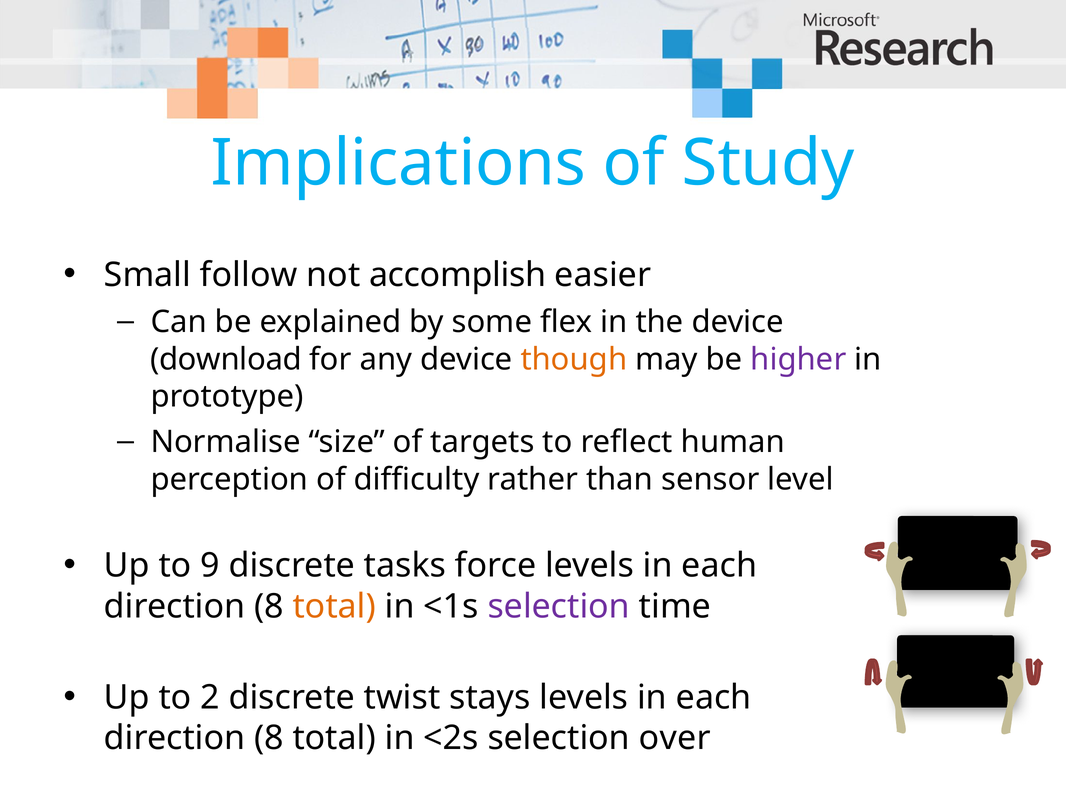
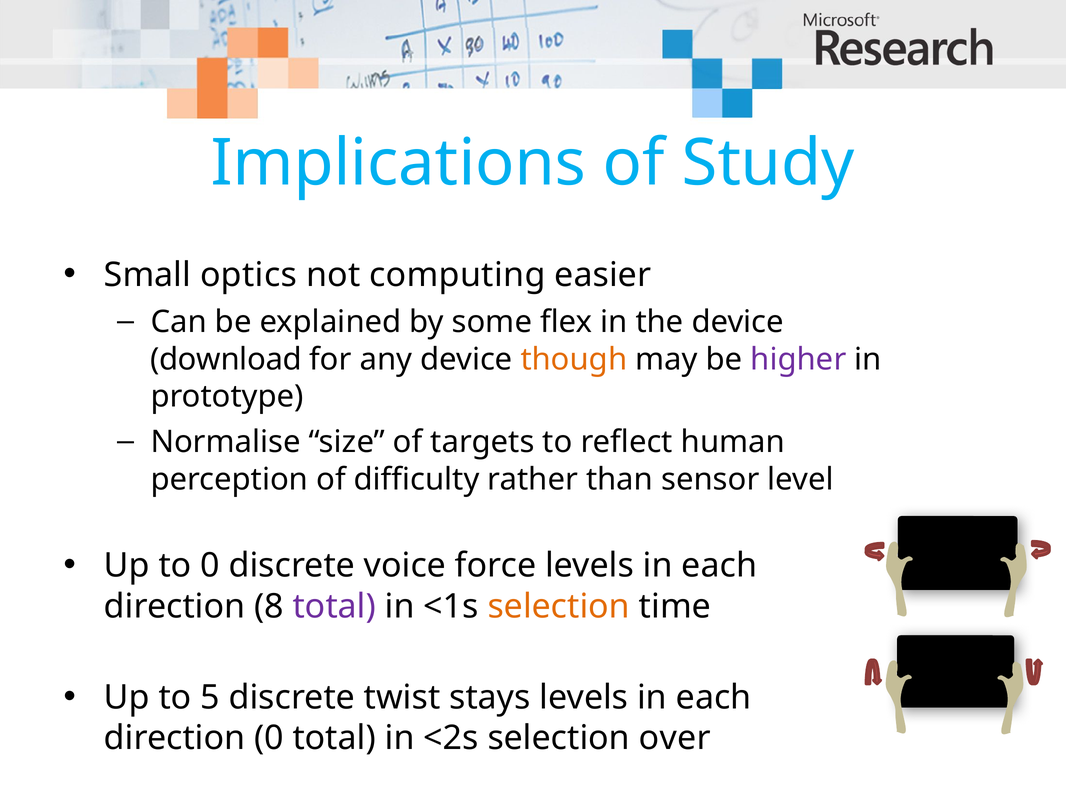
follow: follow -> optics
accomplish: accomplish -> computing
to 9: 9 -> 0
tasks: tasks -> voice
total at (334, 607) colour: orange -> purple
selection at (559, 607) colour: purple -> orange
2: 2 -> 5
8 at (269, 739): 8 -> 0
